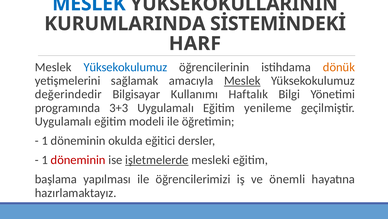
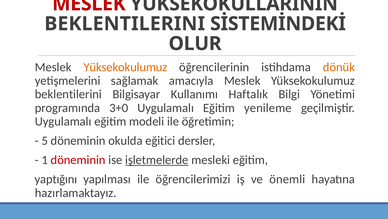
MESLEK at (89, 4) colour: blue -> red
KURUMLARINDA at (125, 24): KURUMLARINDA -> BEKLENTILERINI
HARF: HARF -> OLUR
Yüksekokulumuz at (125, 67) colour: blue -> orange
Meslek at (242, 80) underline: present -> none
değerindedir at (68, 94): değerindedir -> beklentilerini
3+3: 3+3 -> 3+0
1 at (45, 140): 1 -> 5
başlama: başlama -> yaptığını
